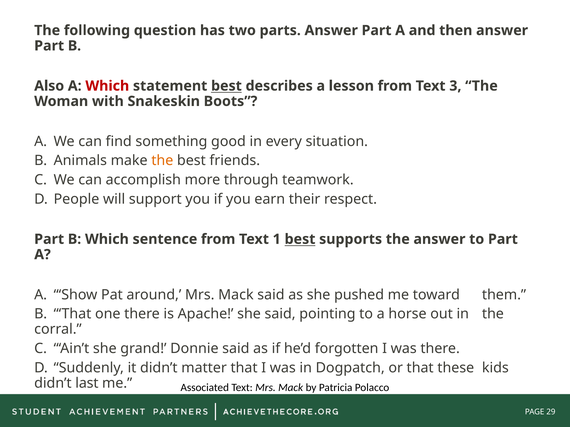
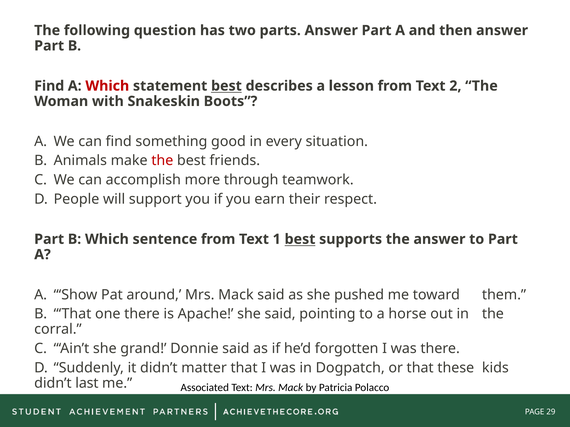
Also at (49, 86): Also -> Find
3: 3 -> 2
the at (162, 161) colour: orange -> red
